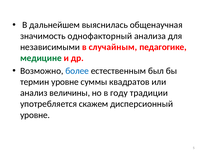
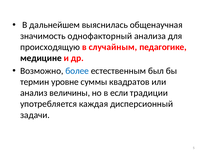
независимыми: независимыми -> происходящую
медицине colour: green -> black
году: году -> если
скажем: скажем -> каждая
уровне at (35, 115): уровне -> задачи
